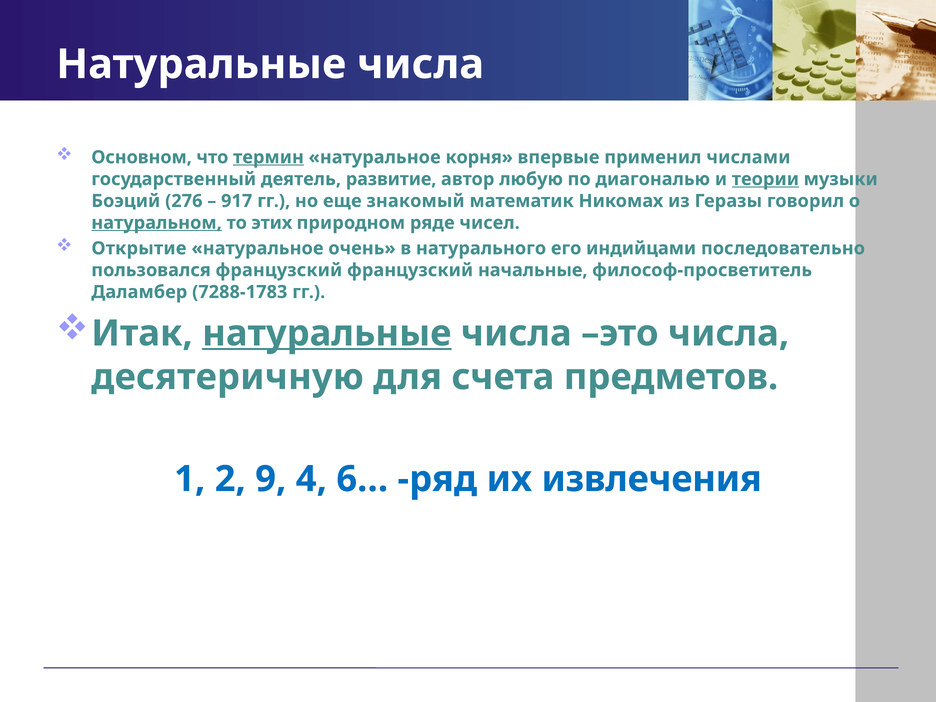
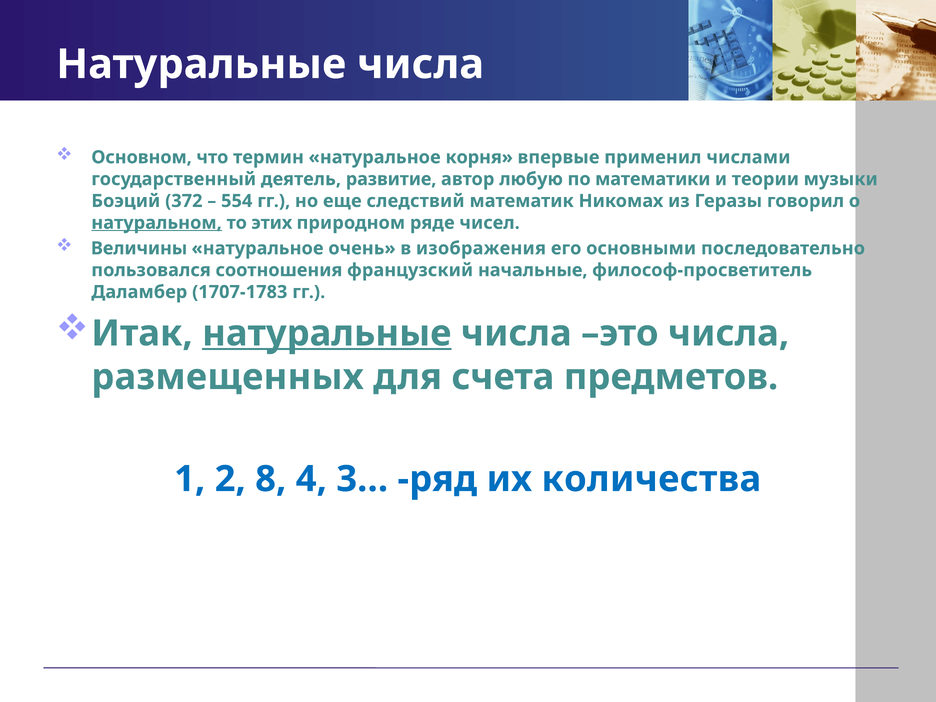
термин underline: present -> none
диагональю: диагональю -> математики
теории underline: present -> none
276: 276 -> 372
917: 917 -> 554
знакомый: знакомый -> следствий
Открытие: Открытие -> Величины
натурального: натурального -> изображения
индийцами: индийцами -> основными
пользовался французский: французский -> соотношения
7288-1783: 7288-1783 -> 1707-1783
десятеричную: десятеричную -> размещенных
9: 9 -> 8
6…: 6… -> 3…
извлечения: извлечения -> количества
